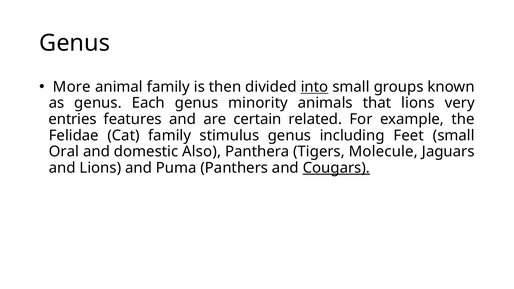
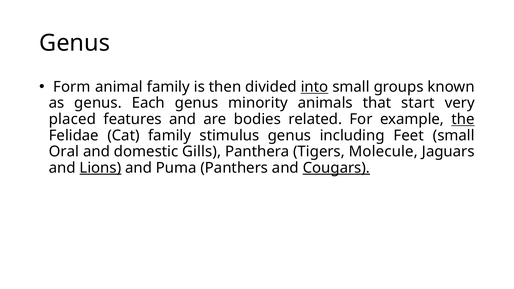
More: More -> Form
that lions: lions -> start
entries: entries -> placed
certain: certain -> bodies
the underline: none -> present
Also: Also -> Gills
Lions at (100, 168) underline: none -> present
